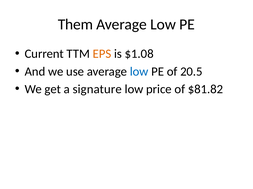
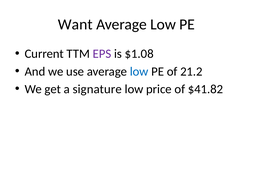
Them: Them -> Want
EPS colour: orange -> purple
20.5: 20.5 -> 21.2
$81.82: $81.82 -> $41.82
